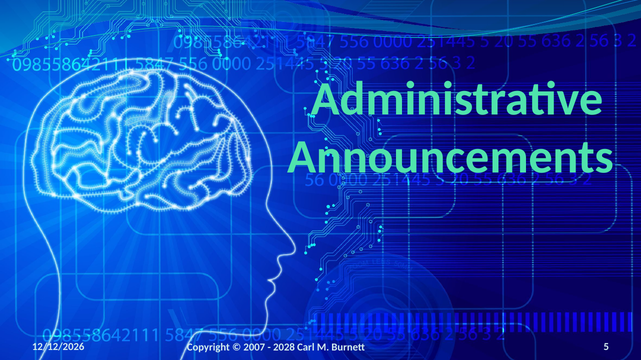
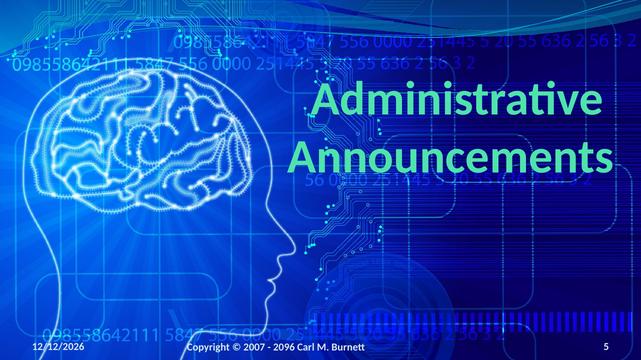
2028: 2028 -> 2096
